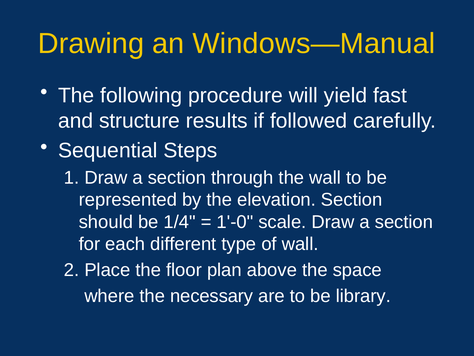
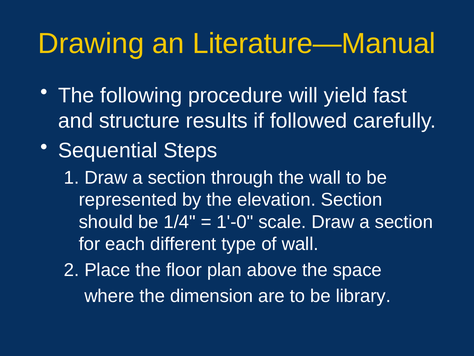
Windows—Manual: Windows—Manual -> Literature—Manual
necessary: necessary -> dimension
